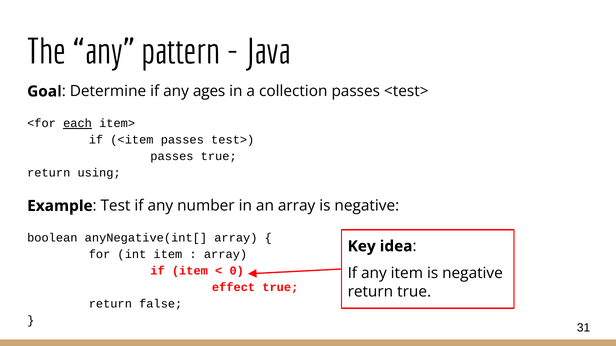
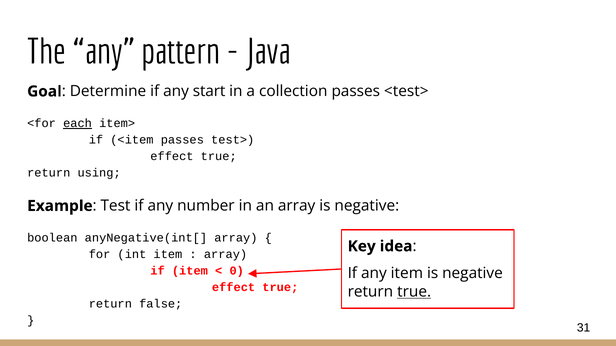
ages: ages -> start
passes at (172, 157): passes -> effect
true at (414, 292) underline: none -> present
